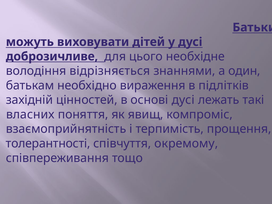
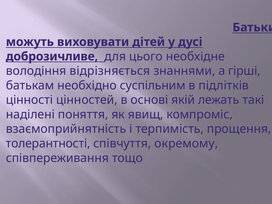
один: один -> гірші
вираження: вираження -> суспільним
західній: західній -> цінності
основі дусі: дусі -> якій
власних: власних -> наділені
